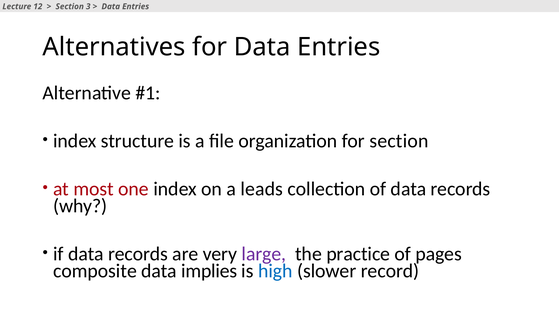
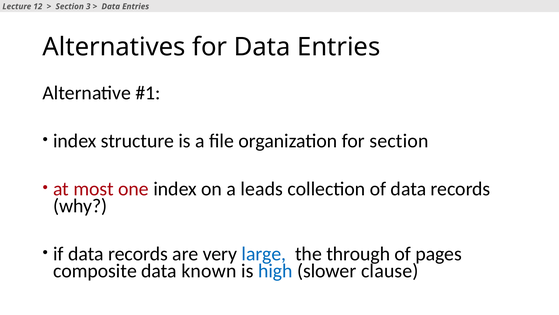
large colour: purple -> blue
practice: practice -> through
implies: implies -> known
record: record -> clause
